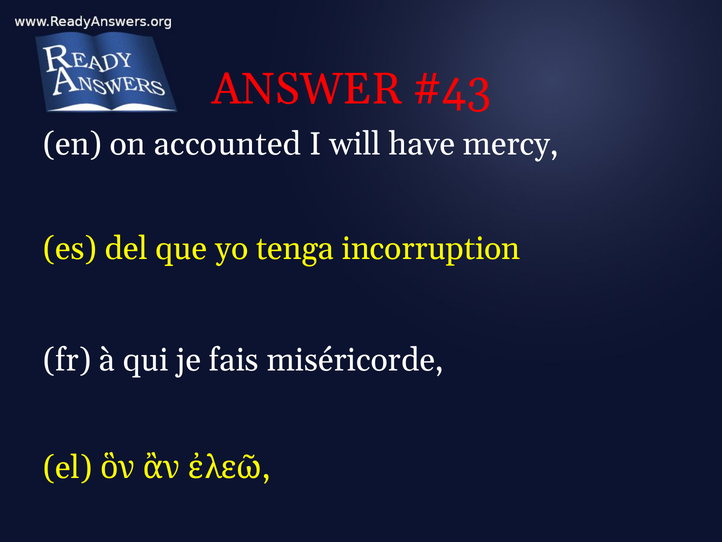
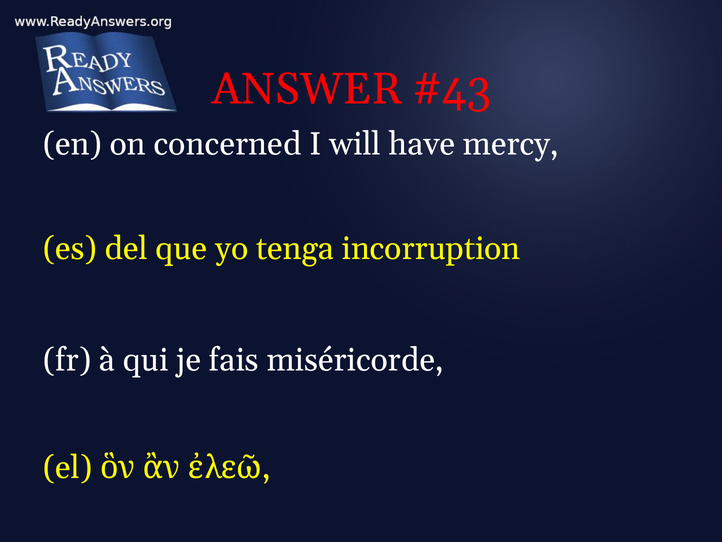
accounted: accounted -> concerned
